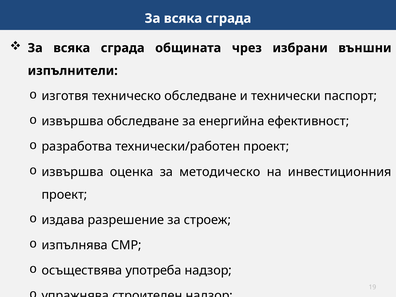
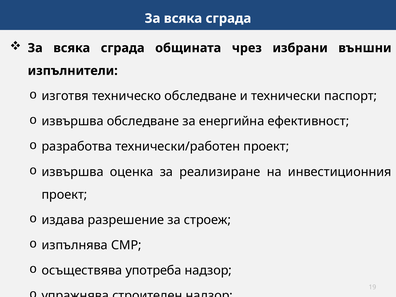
методическо: методическо -> реализиране
